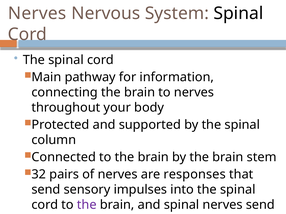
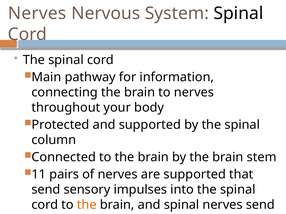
32: 32 -> 11
are responses: responses -> supported
the at (87, 205) colour: purple -> orange
